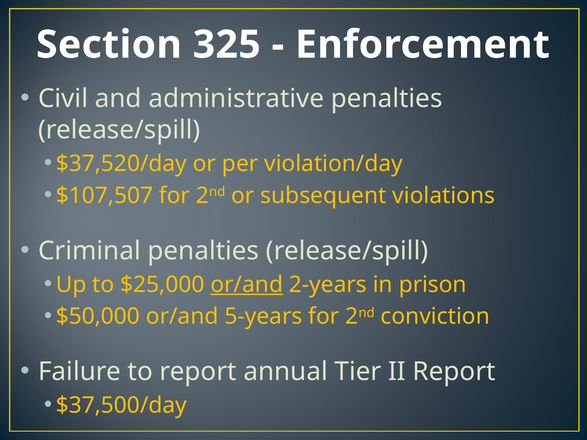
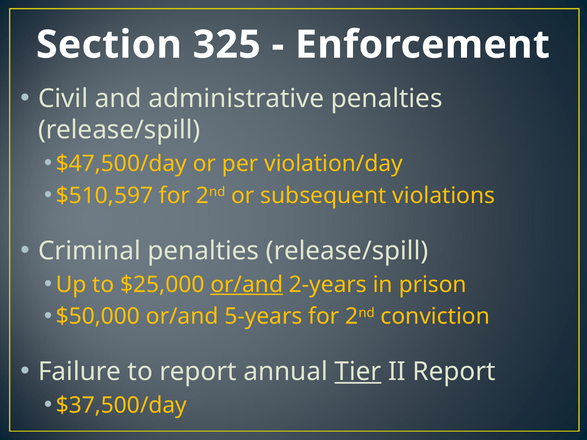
$37,520/day: $37,520/day -> $47,500/day
$107,507: $107,507 -> $510,597
Tier underline: none -> present
